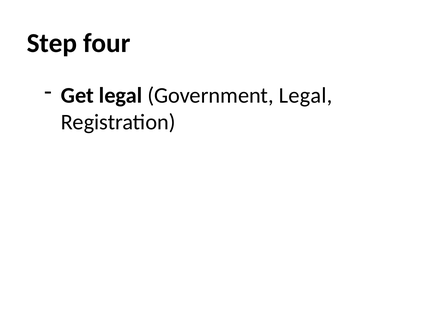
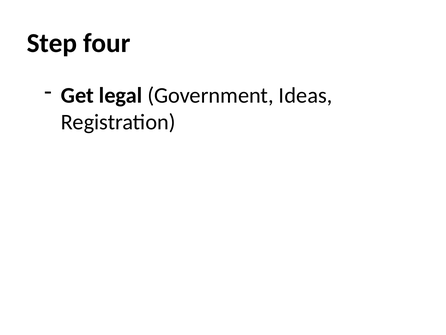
Government Legal: Legal -> Ideas
